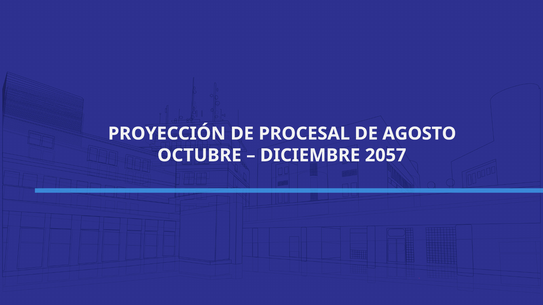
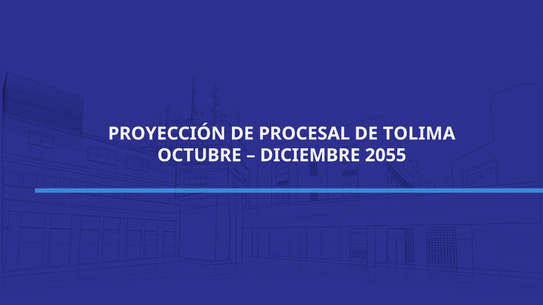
AGOSTO: AGOSTO -> TOLIMA
2057: 2057 -> 2055
